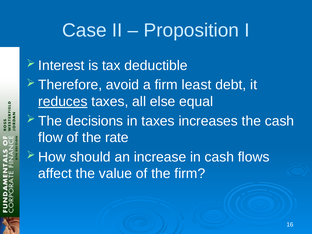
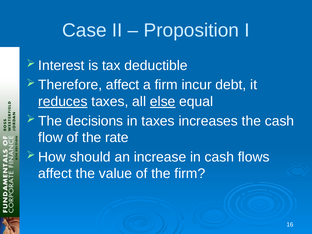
Therefore avoid: avoid -> affect
least: least -> incur
else underline: none -> present
